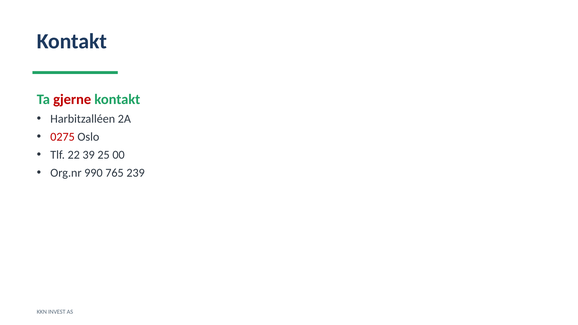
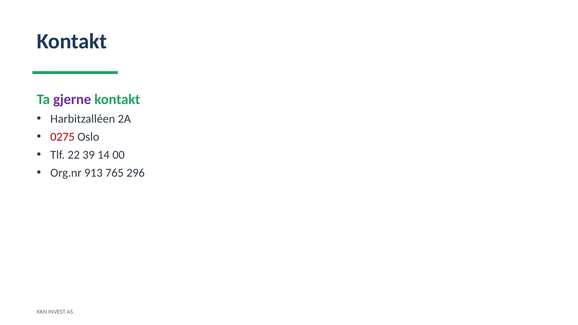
gjerne colour: red -> purple
25: 25 -> 14
990: 990 -> 913
239: 239 -> 296
